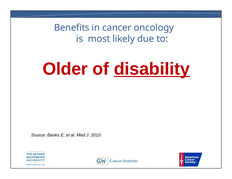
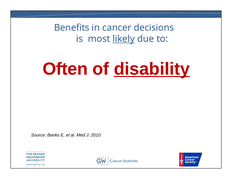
oncology: oncology -> decisions
likely underline: none -> present
Older: Older -> Often
